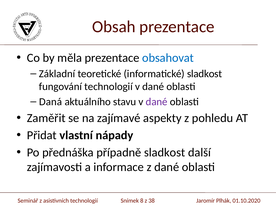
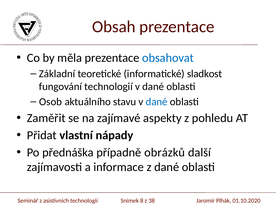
Daná: Daná -> Osob
dané at (157, 102) colour: purple -> blue
případně sladkost: sladkost -> obrázků
